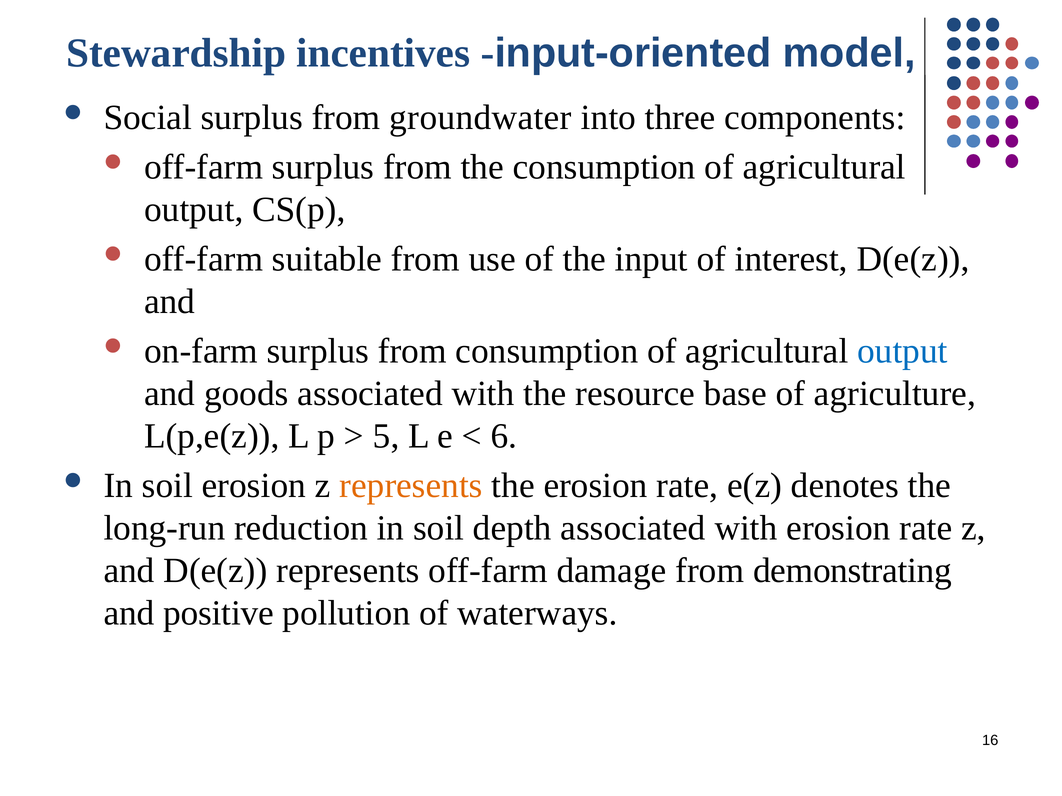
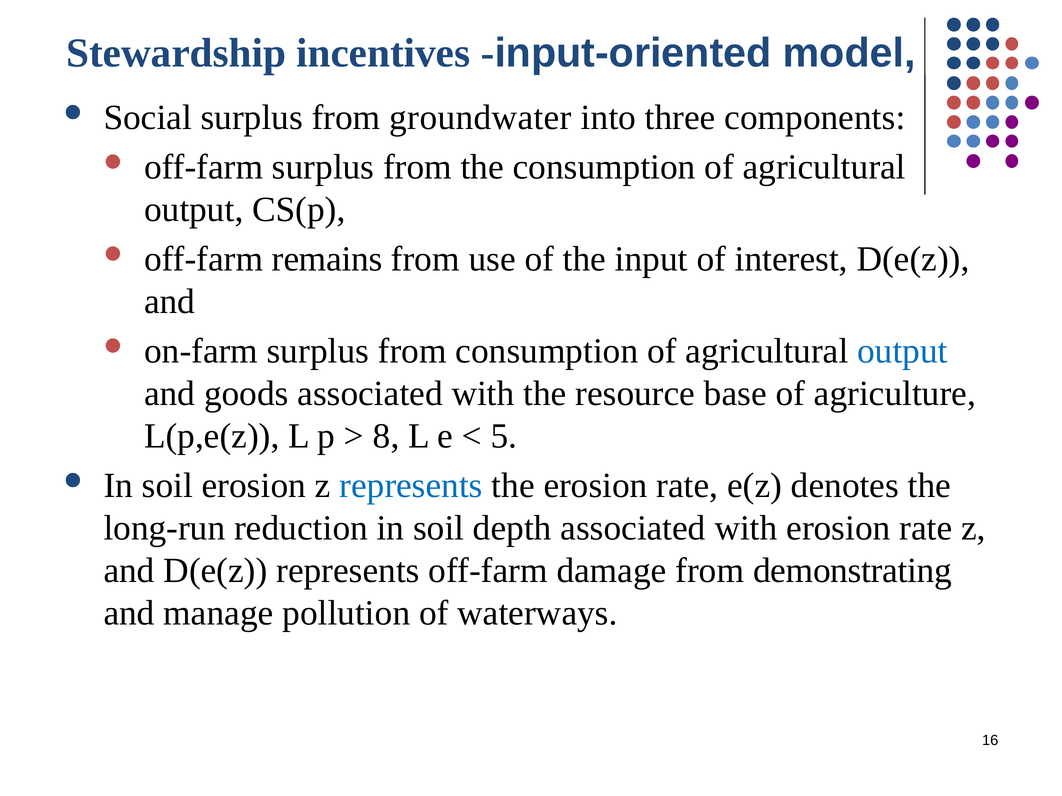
suitable: suitable -> remains
5: 5 -> 8
6: 6 -> 5
represents at (411, 486) colour: orange -> blue
positive: positive -> manage
